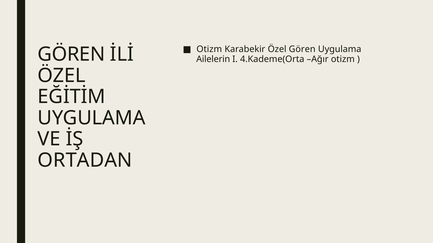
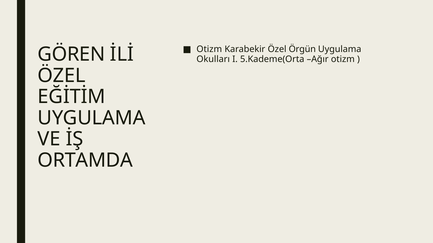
Özel Gören: Gören -> Örgün
Ailelerin: Ailelerin -> Okulları
4.Kademe(Orta: 4.Kademe(Orta -> 5.Kademe(Orta
ORTADAN: ORTADAN -> ORTAMDA
